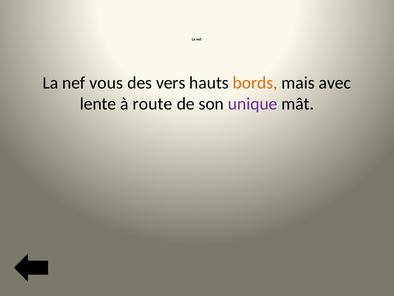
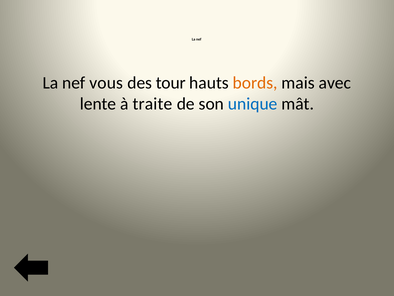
vers: vers -> tour
route: route -> traite
unique colour: purple -> blue
